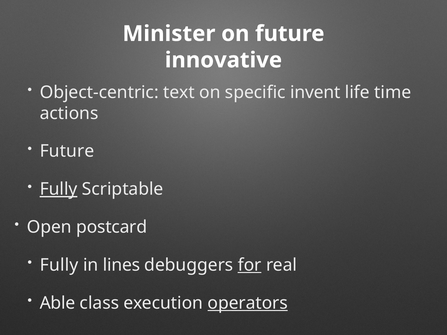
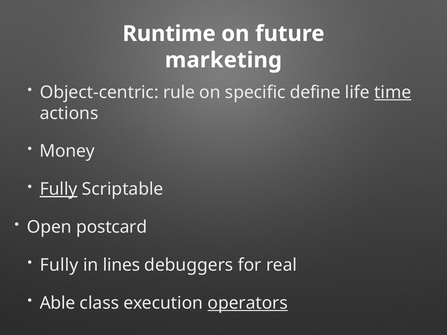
Minister: Minister -> Runtime
innovative: innovative -> marketing
text: text -> rule
invent: invent -> define
time underline: none -> present
Future at (67, 151): Future -> Money
for underline: present -> none
